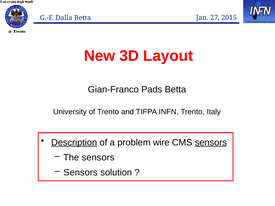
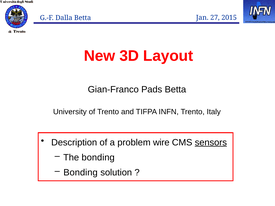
Description underline: present -> none
The sensors: sensors -> bonding
Sensors at (81, 173): Sensors -> Bonding
